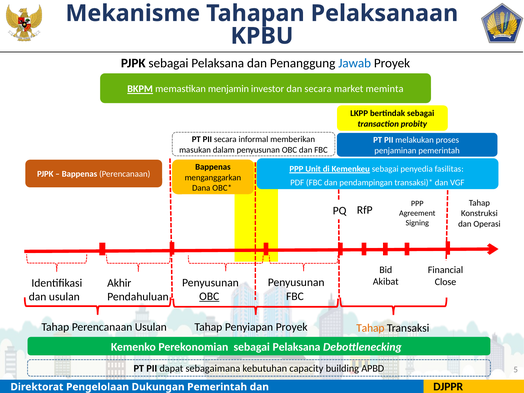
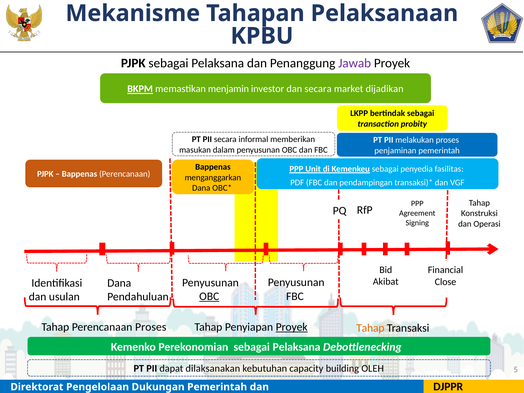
Jawab colour: blue -> purple
meminta: meminta -> dijadikan
Akhir at (119, 283): Akhir -> Dana
Perencanaan Usulan: Usulan -> Proses
Proyek at (292, 327) underline: none -> present
sebagaimana: sebagaimana -> dilaksanakan
APBD: APBD -> OLEH
